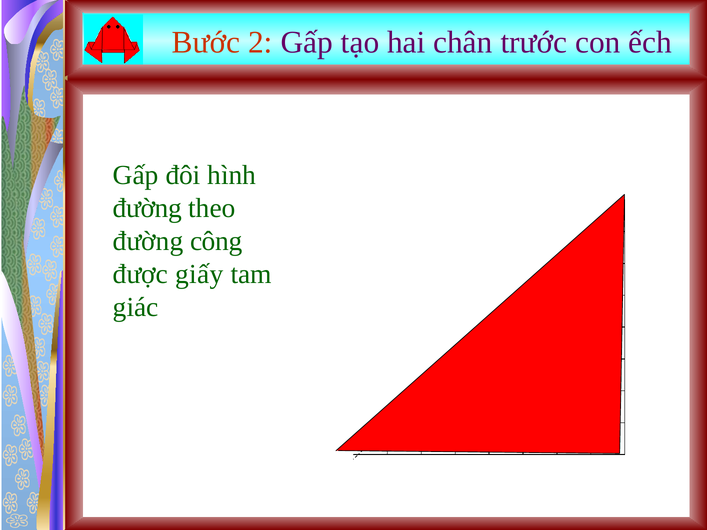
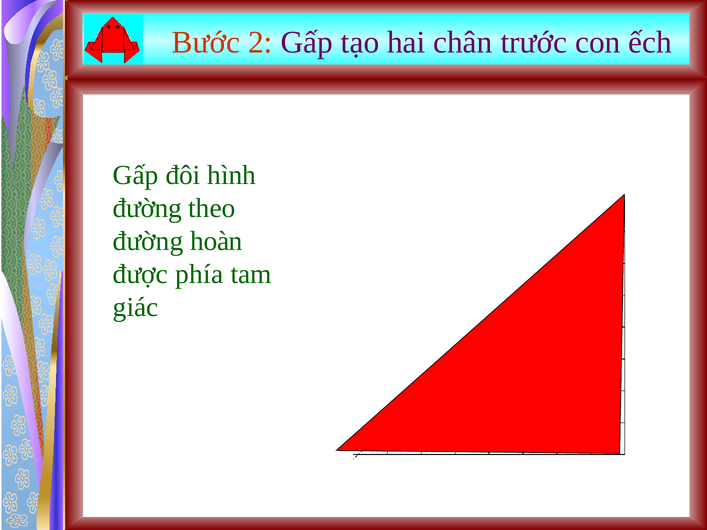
công: công -> hoàn
giấy: giấy -> phía
